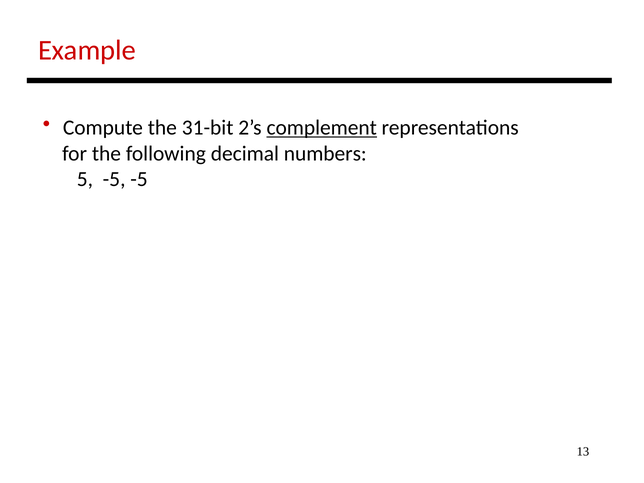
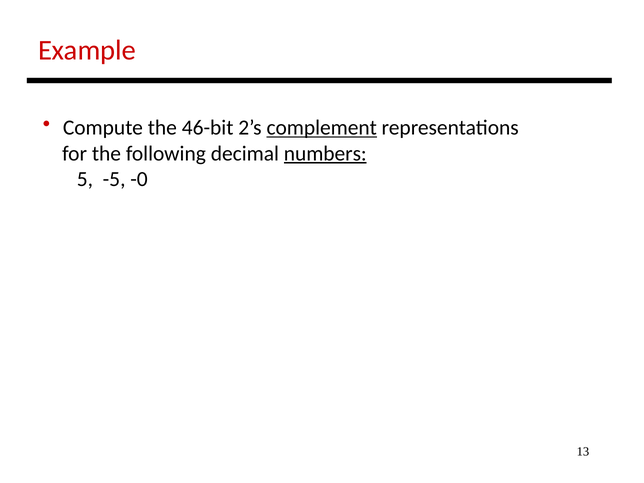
31-bit: 31-bit -> 46-bit
numbers underline: none -> present
-5 -5: -5 -> -0
